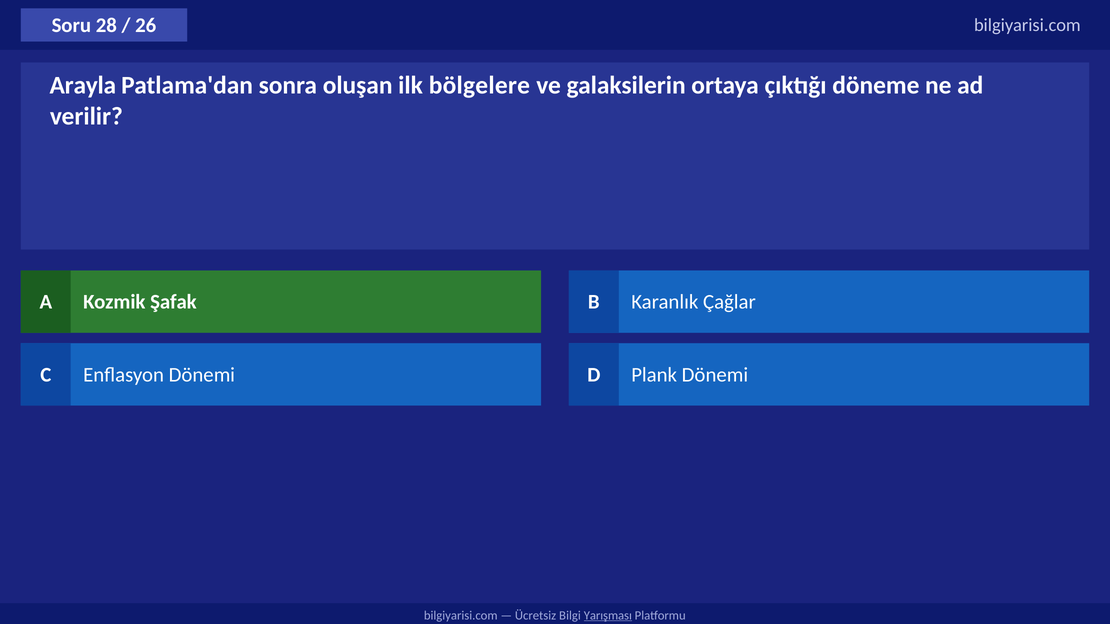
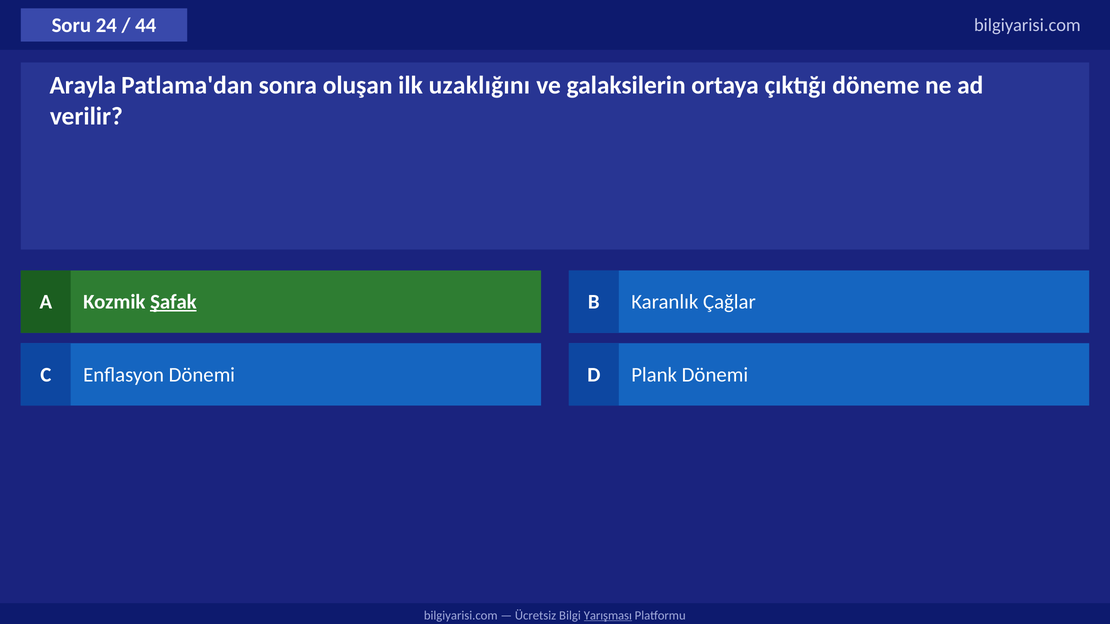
28: 28 -> 24
26: 26 -> 44
bölgelere: bölgelere -> uzaklığını
Şafak underline: none -> present
